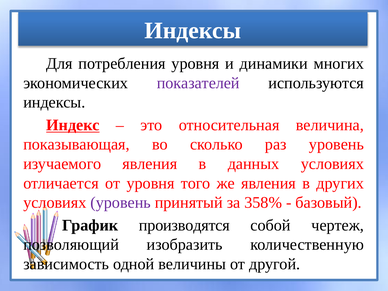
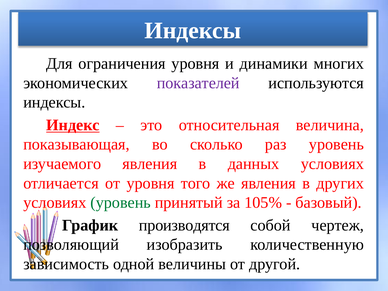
потребления: потребления -> ограничения
уровень at (121, 203) colour: purple -> green
358%: 358% -> 105%
